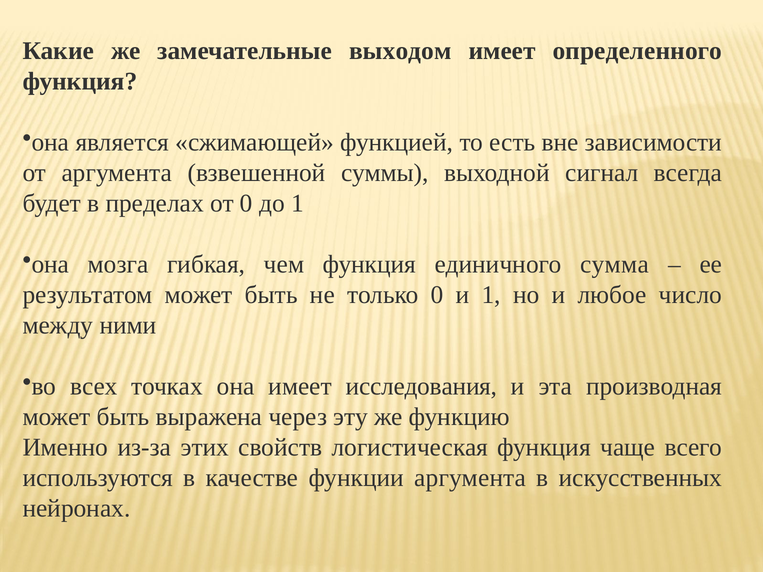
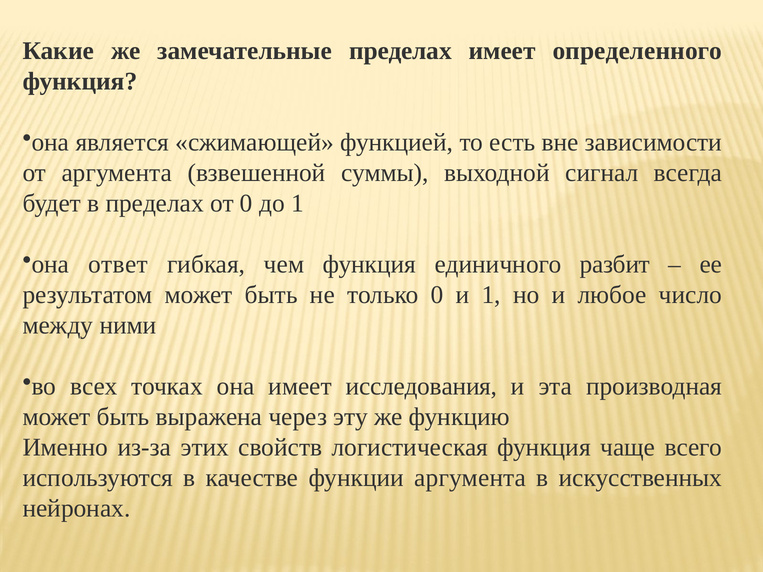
замечательные выходом: выходом -> пределах
мозга: мозга -> ответ
сумма: сумма -> разбит
